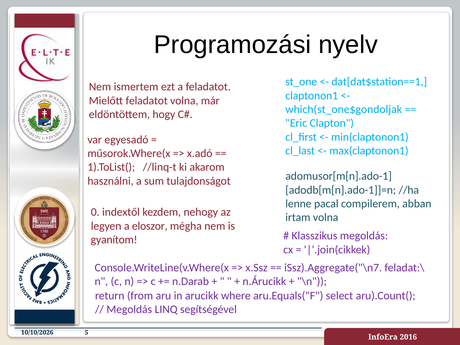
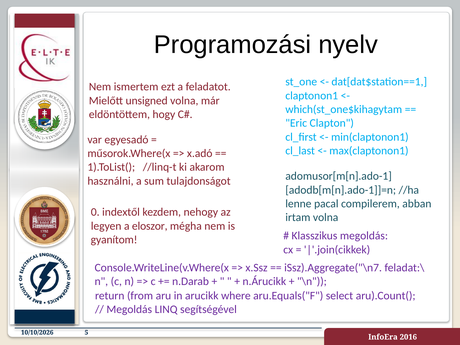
Mielőtt feladatot: feladatot -> unsigned
which(st_one$gondoljak: which(st_one$gondoljak -> which(st_one$kihagytam
